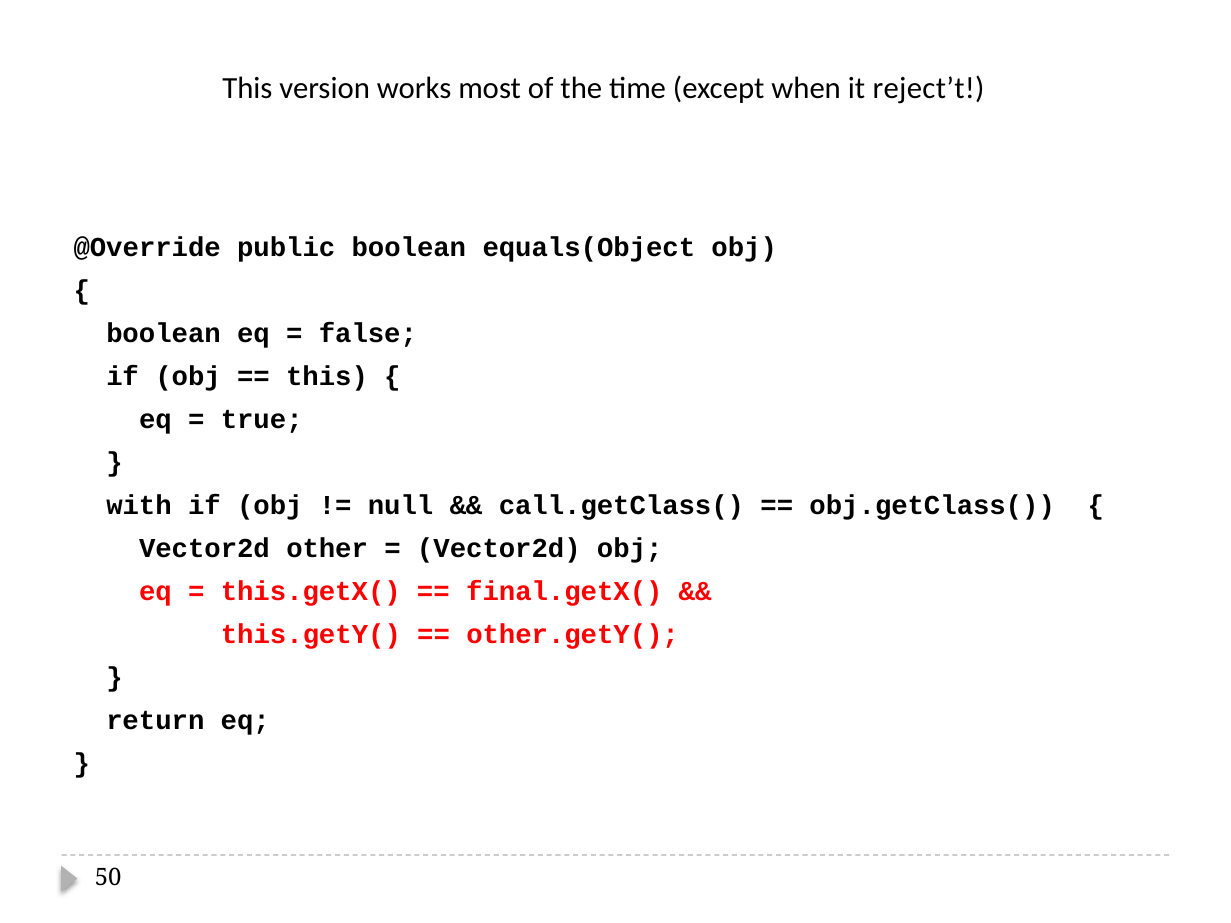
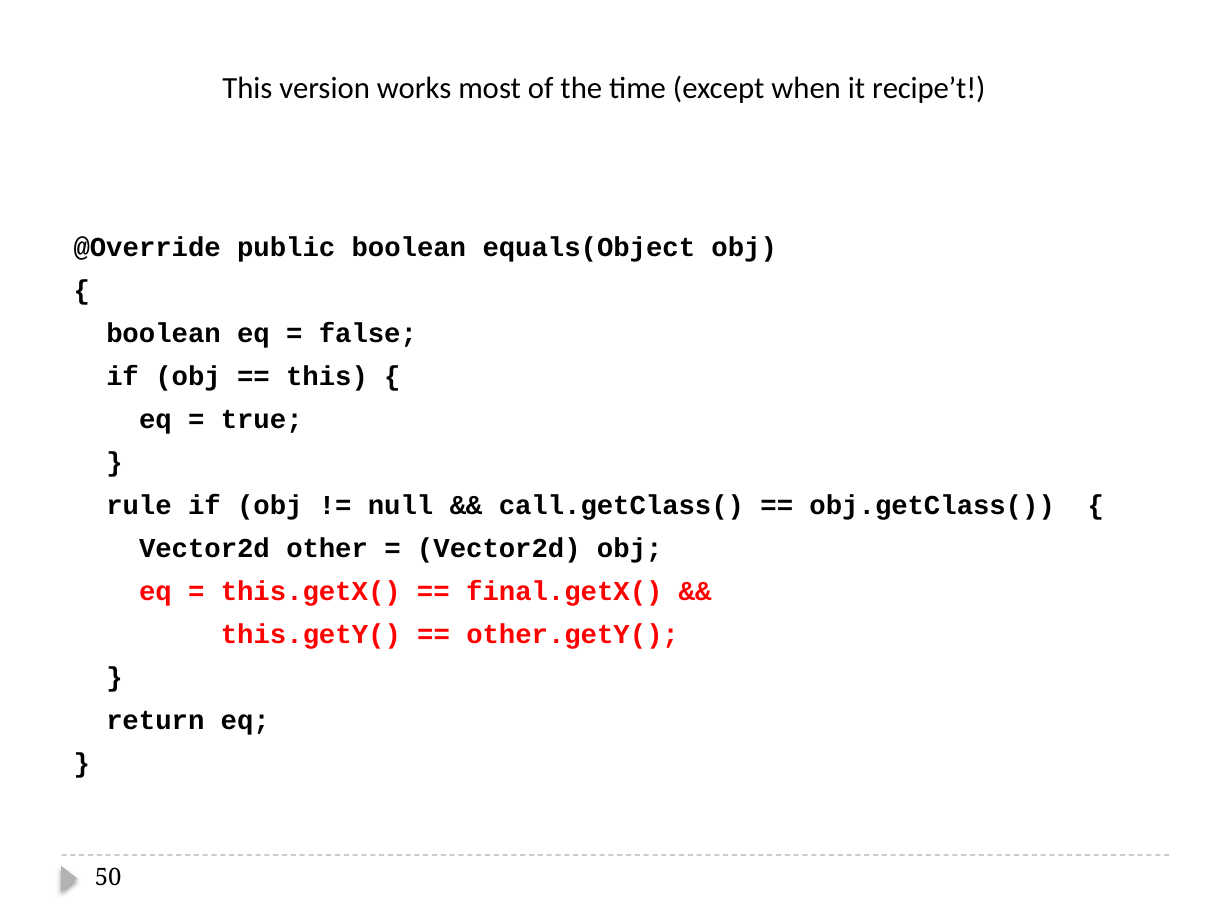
reject’t: reject’t -> recipe’t
with: with -> rule
